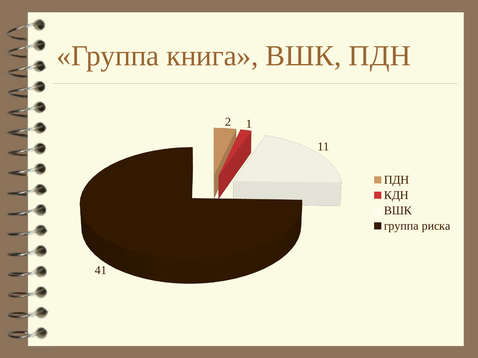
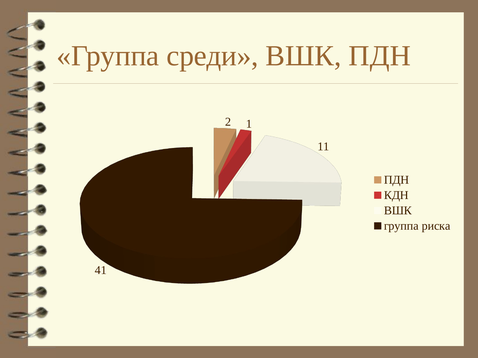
книга: книга -> среди
